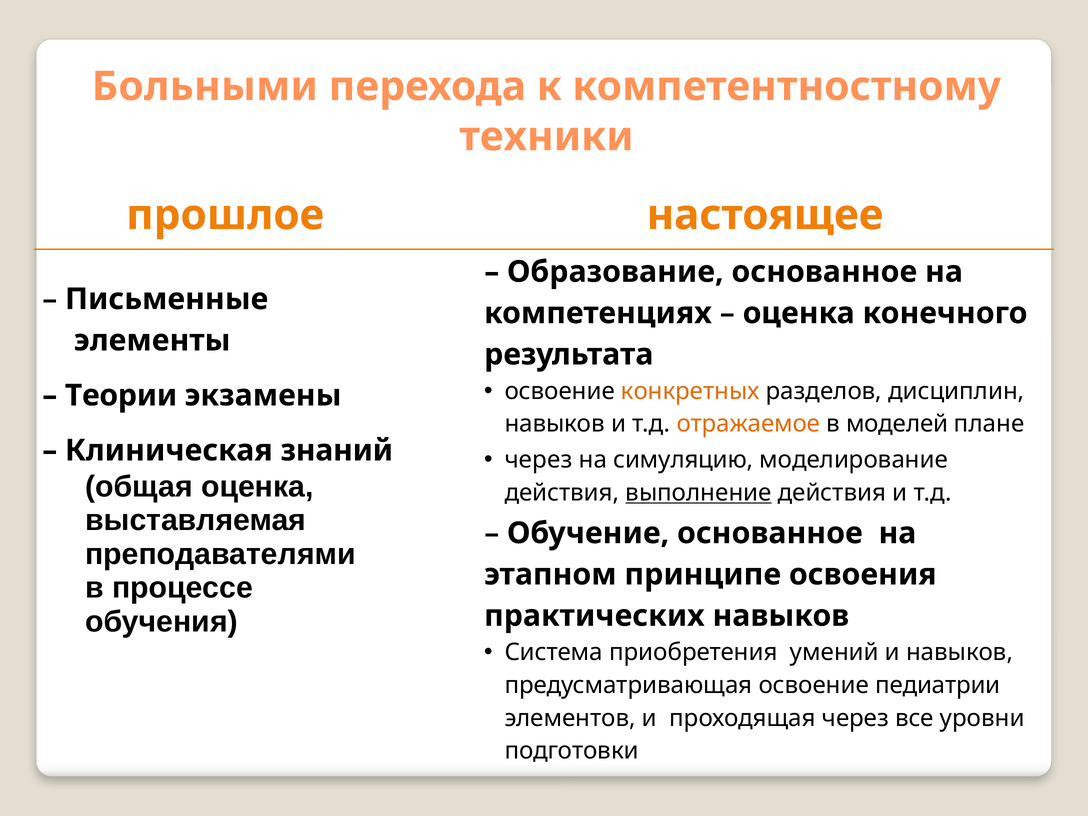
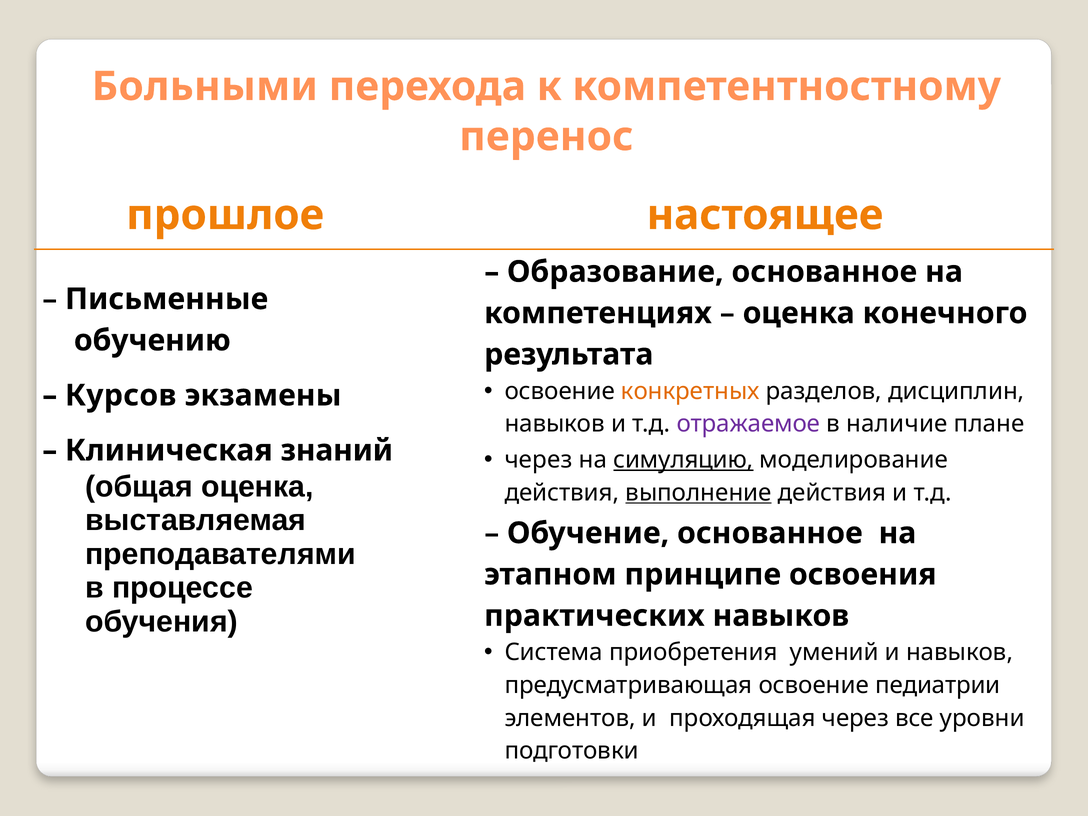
техники: техники -> перенос
элементы: элементы -> обучению
Теории: Теории -> Курсов
отражаемое colour: orange -> purple
моделей: моделей -> наличие
симуляцию underline: none -> present
